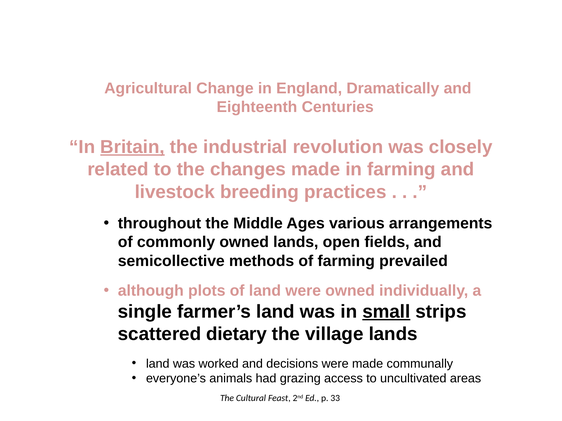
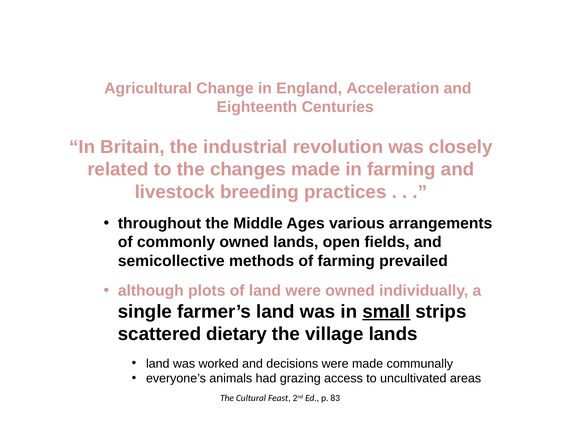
Dramatically: Dramatically -> Acceleration
Britain underline: present -> none
33: 33 -> 83
